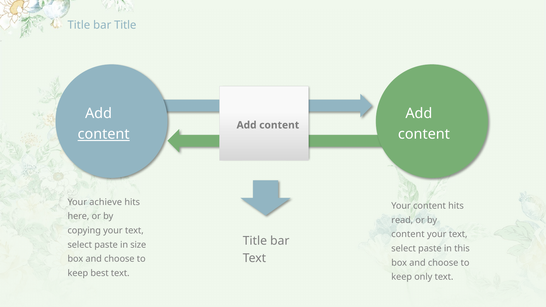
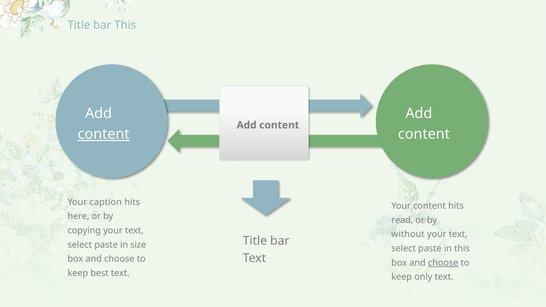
bar Title: Title -> This
achieve: achieve -> caption
content at (408, 234): content -> without
choose at (443, 263) underline: none -> present
